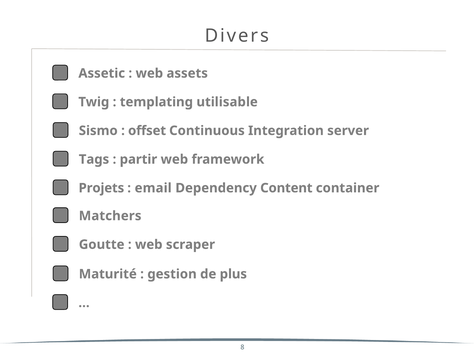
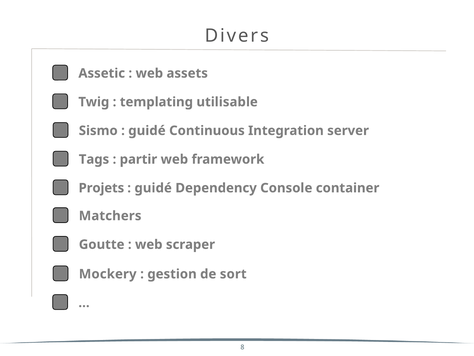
offset at (147, 130): offset -> guidé
email at (153, 188): email -> guidé
Content: Content -> Console
Maturité: Maturité -> Mockery
plus: plus -> sort
